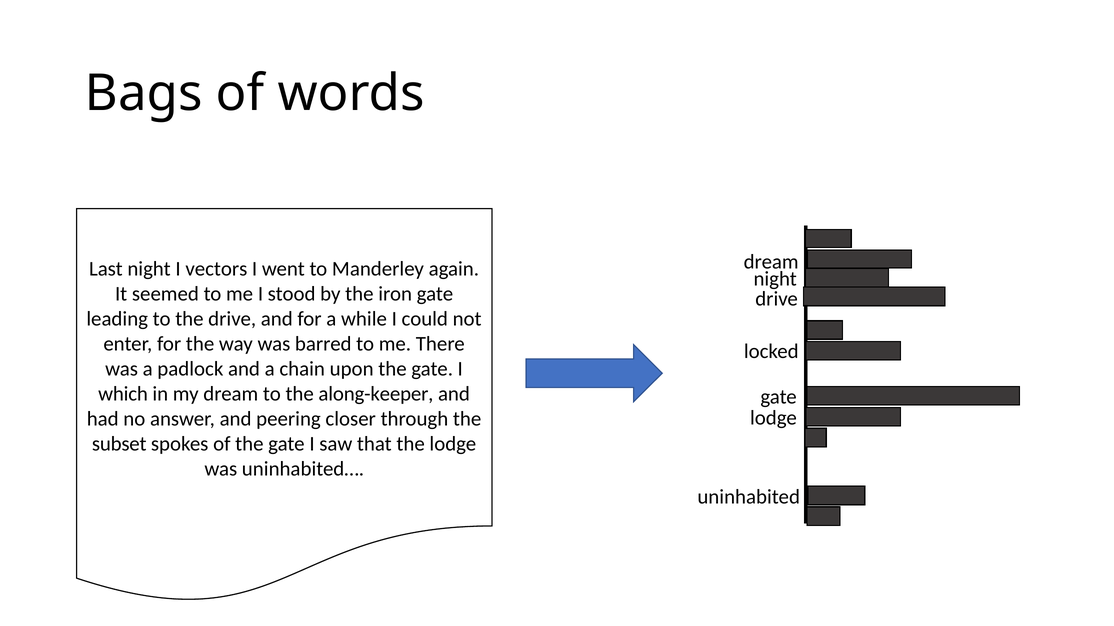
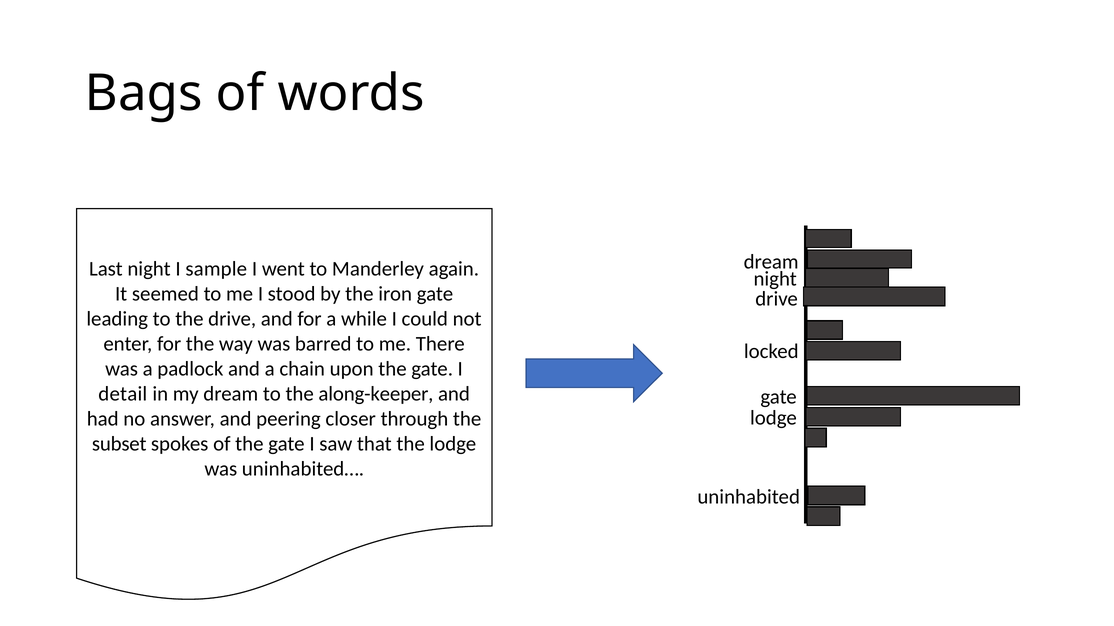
vectors: vectors -> sample
which: which -> detail
